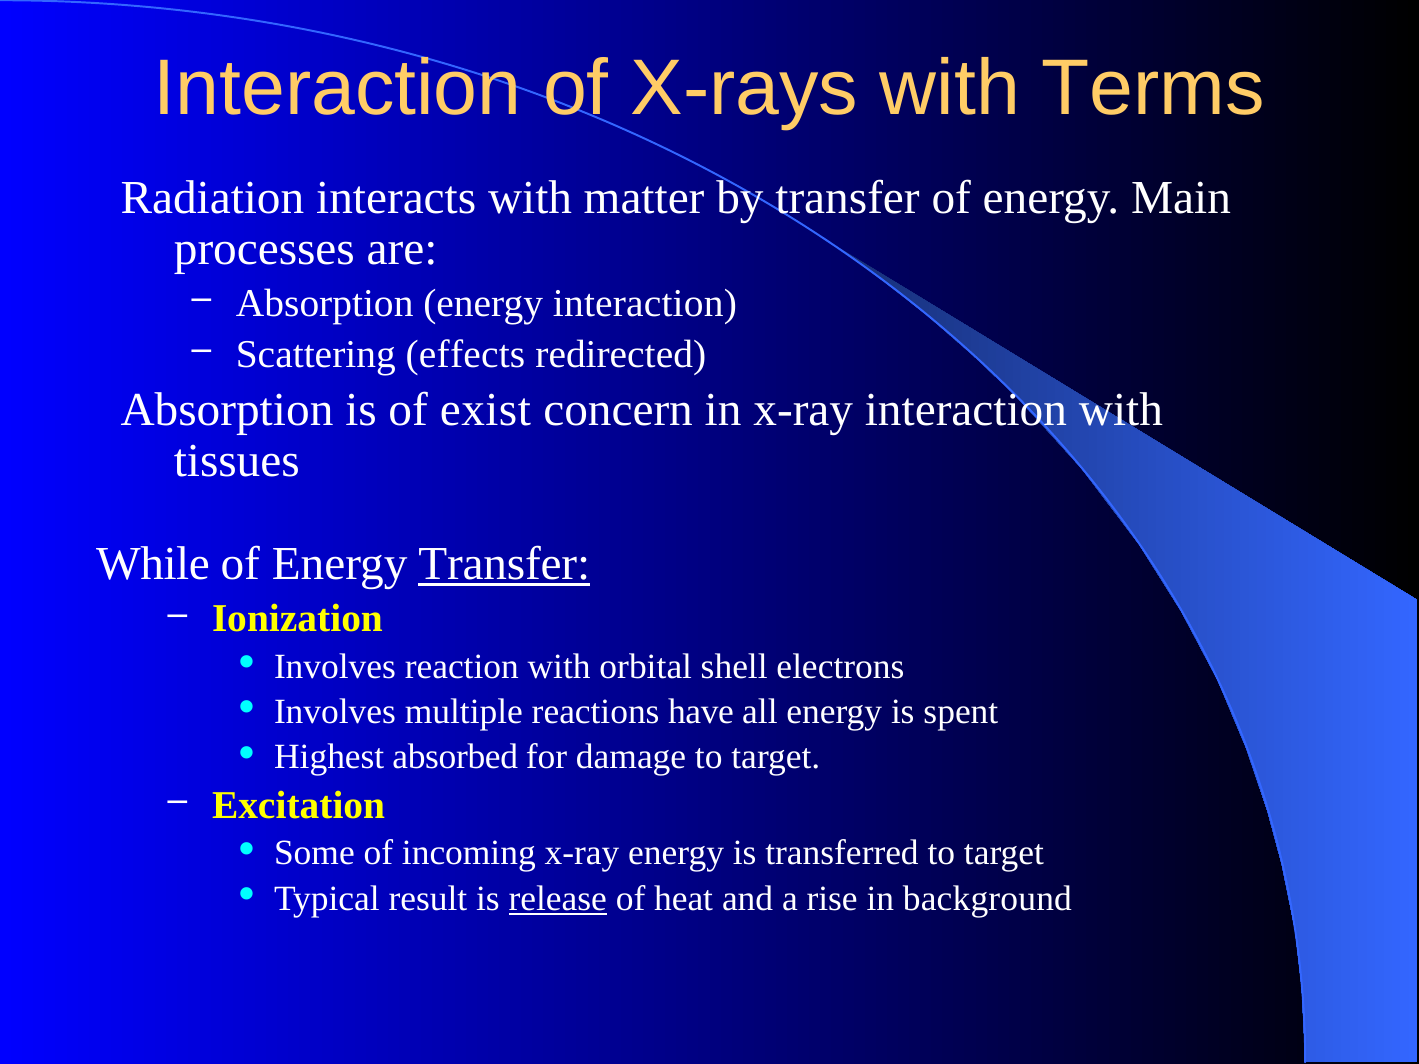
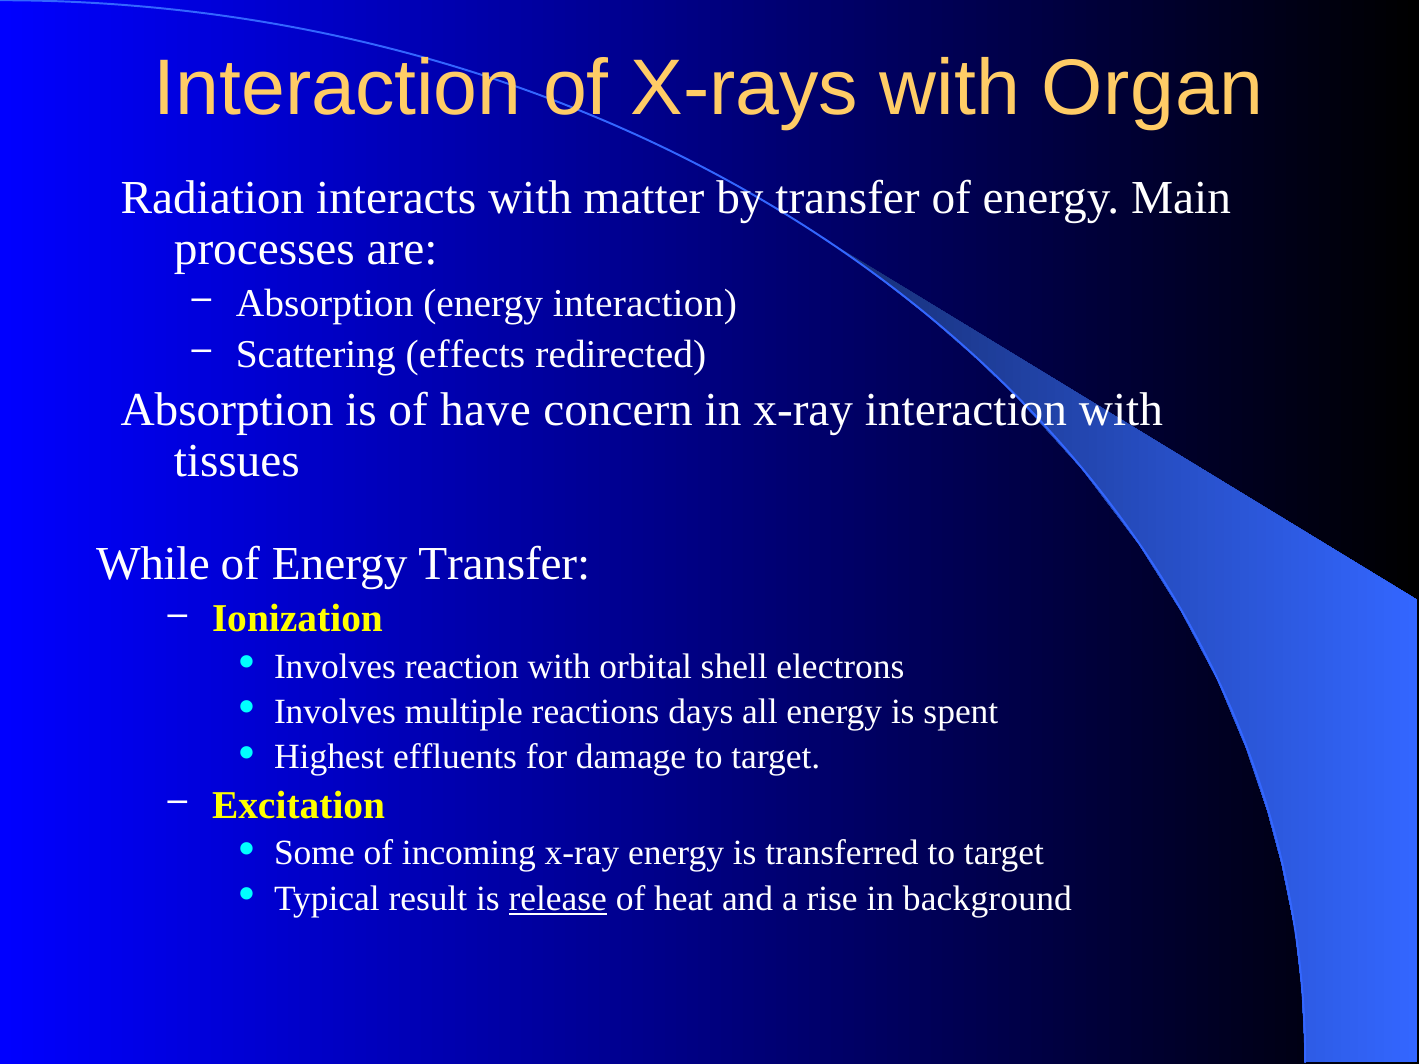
Terms: Terms -> Organ
exist: exist -> have
Transfer at (504, 564) underline: present -> none
have: have -> days
absorbed: absorbed -> effluents
